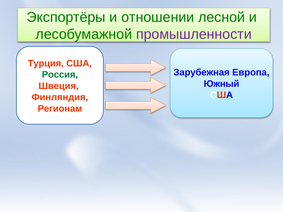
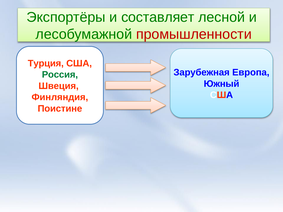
отношении: отношении -> составляет
промышленности colour: purple -> red
Регионам: Регионам -> Поистине
